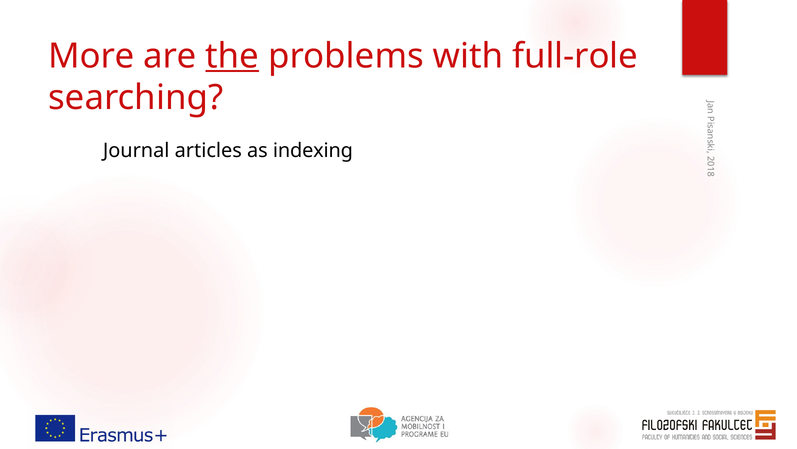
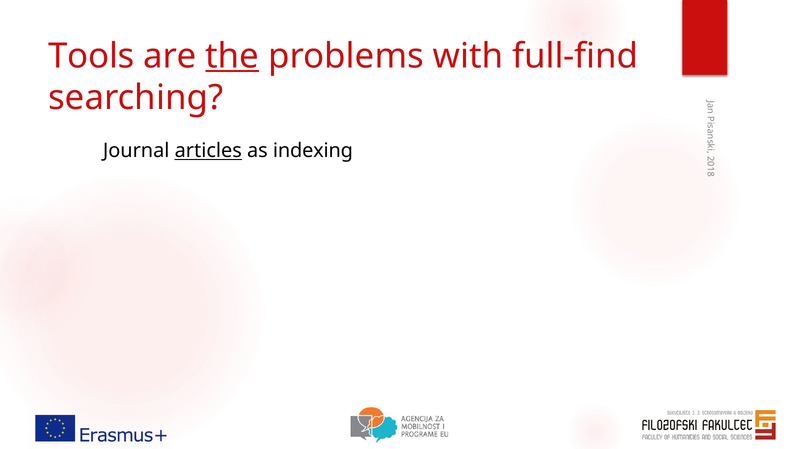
More: More -> Tools
full-role: full-role -> full-find
articles underline: none -> present
